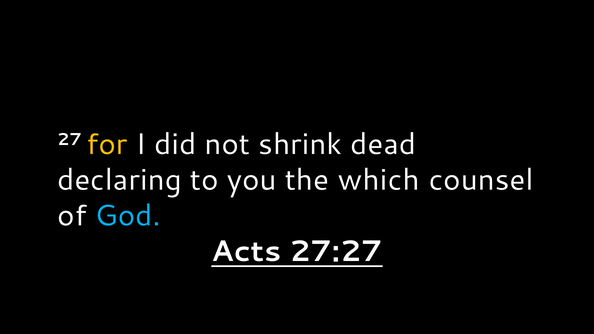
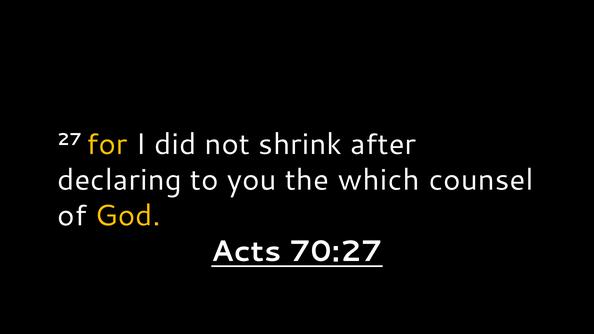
dead: dead -> after
God colour: light blue -> yellow
27:27: 27:27 -> 70:27
